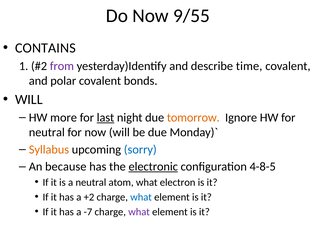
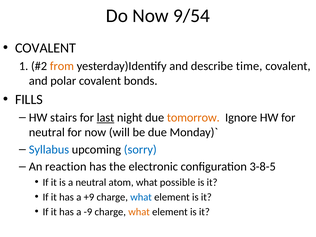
9/55: 9/55 -> 9/54
CONTAINS at (45, 48): CONTAINS -> COVALENT
from colour: purple -> orange
WILL at (29, 99): WILL -> FILLS
more: more -> stairs
Syllabus colour: orange -> blue
because: because -> reaction
electronic underline: present -> none
4-8-5: 4-8-5 -> 3-8-5
electron: electron -> possible
+2: +2 -> +9
-7: -7 -> -9
what at (139, 212) colour: purple -> orange
